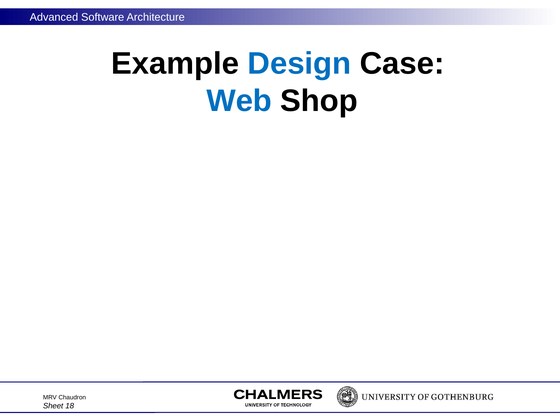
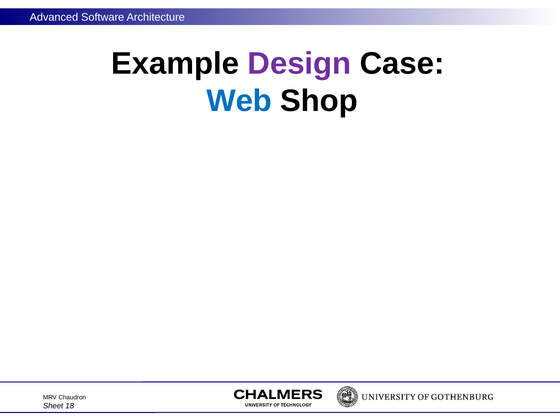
Design colour: blue -> purple
